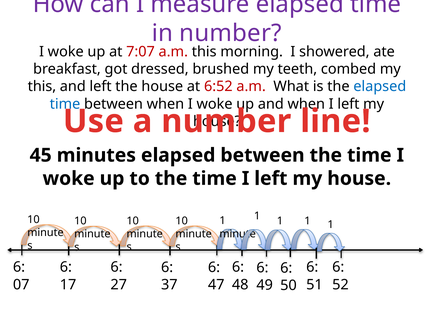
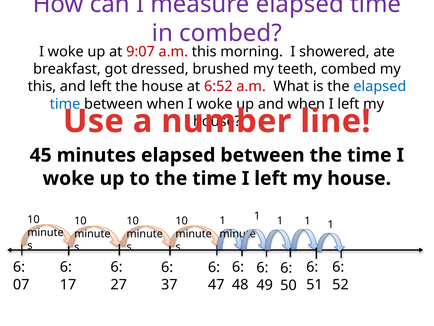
in number: number -> combed
7:07: 7:07 -> 9:07
